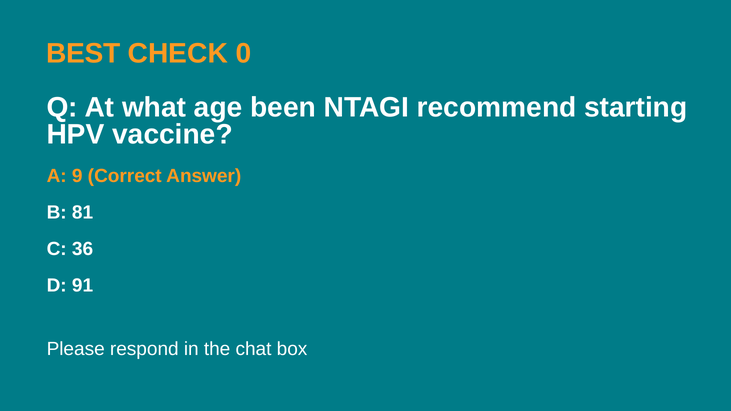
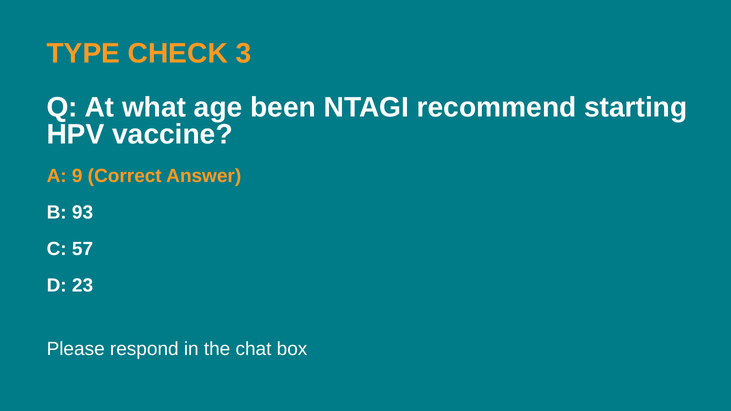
BEST: BEST -> TYPE
0: 0 -> 3
81: 81 -> 93
36: 36 -> 57
91: 91 -> 23
